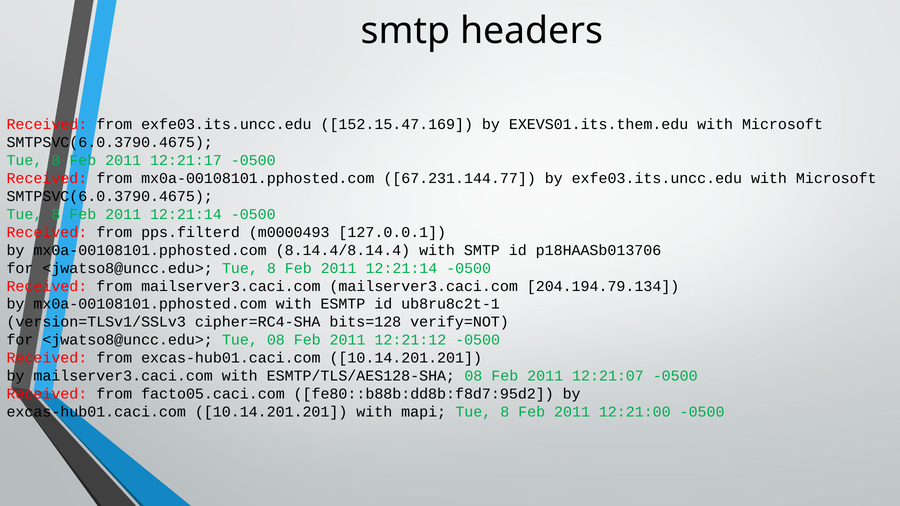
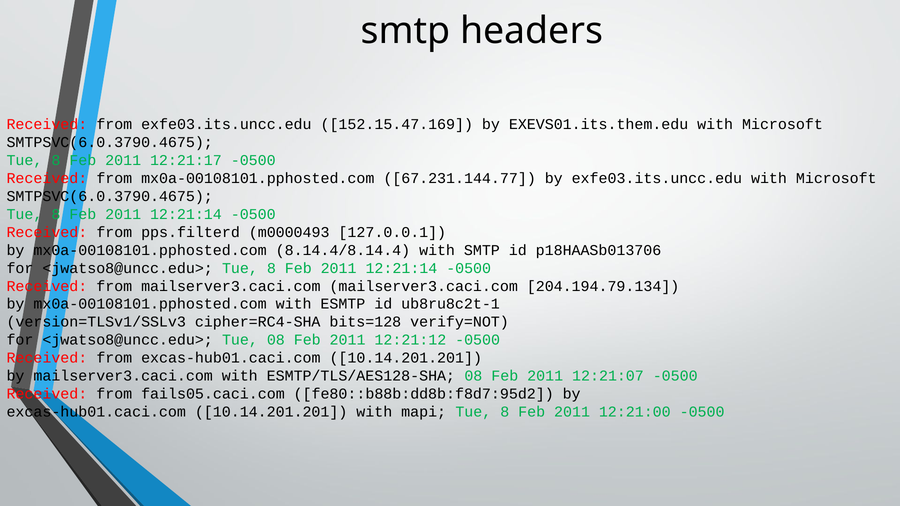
facto05.caci.com: facto05.caci.com -> fails05.caci.com
